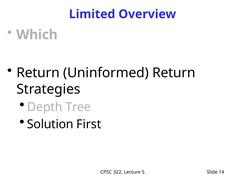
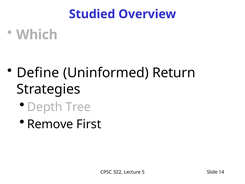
Limited: Limited -> Studied
Return at (38, 73): Return -> Define
Solution: Solution -> Remove
